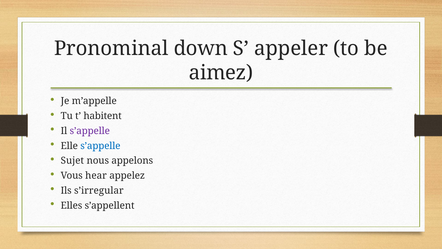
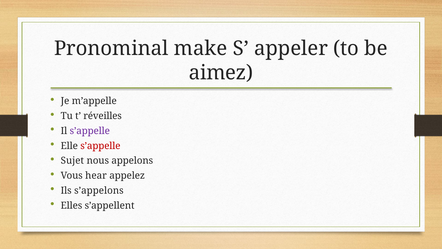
down: down -> make
habitent: habitent -> réveilles
s’appelle at (100, 146) colour: blue -> red
s’irregular: s’irregular -> s’appelons
